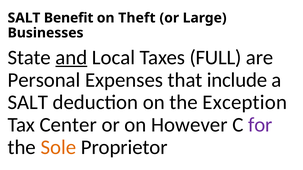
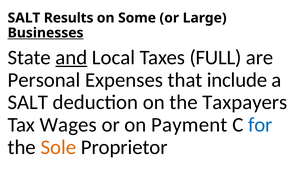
Benefit: Benefit -> Results
Theft: Theft -> Some
Businesses underline: none -> present
Exception: Exception -> Taxpayers
Center: Center -> Wages
However: However -> Payment
for colour: purple -> blue
